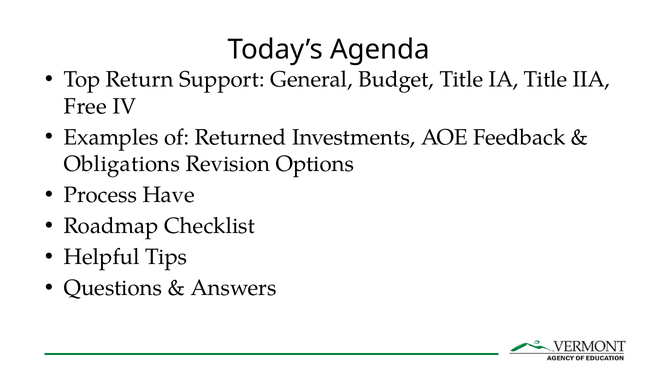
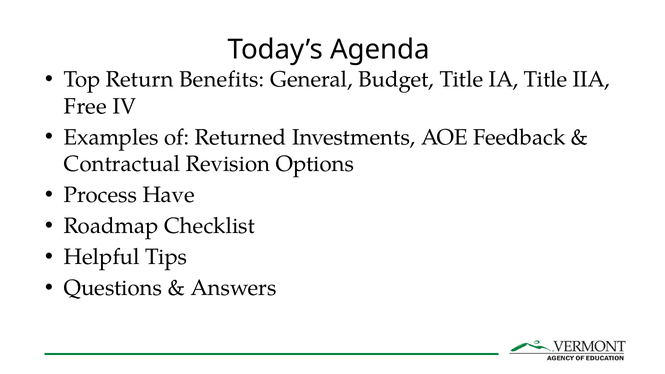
Support: Support -> Benefits
Obligations: Obligations -> Contractual
